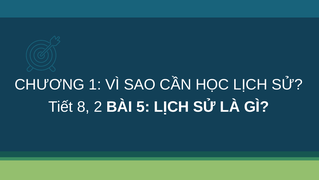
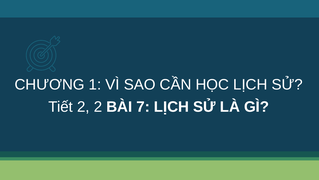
Tiết 8: 8 -> 2
5: 5 -> 7
